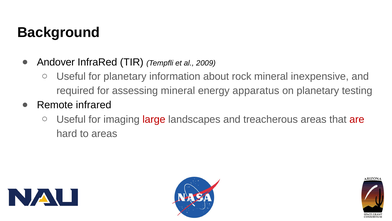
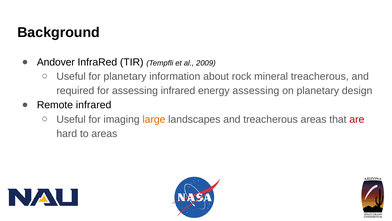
mineral inexpensive: inexpensive -> treacherous
assessing mineral: mineral -> infrared
energy apparatus: apparatus -> assessing
testing: testing -> design
large colour: red -> orange
